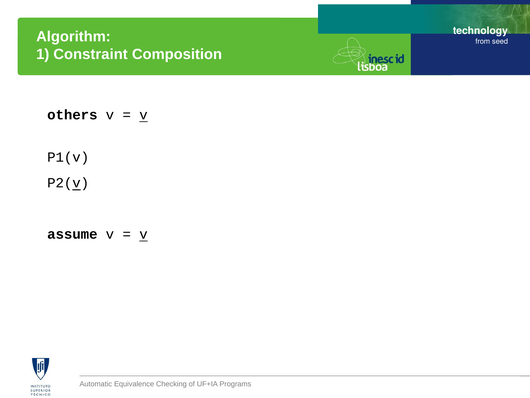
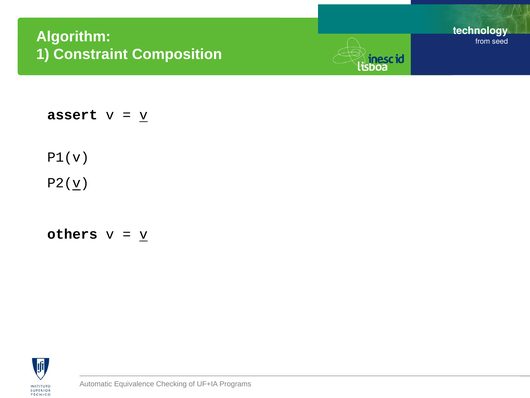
others: others -> assert
assume: assume -> others
